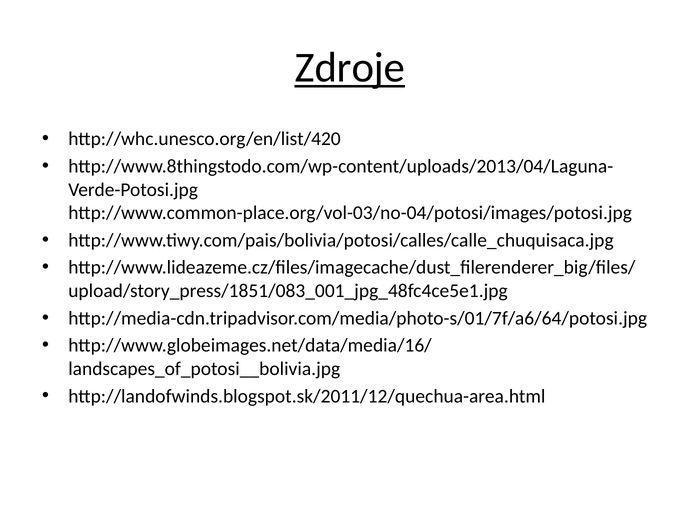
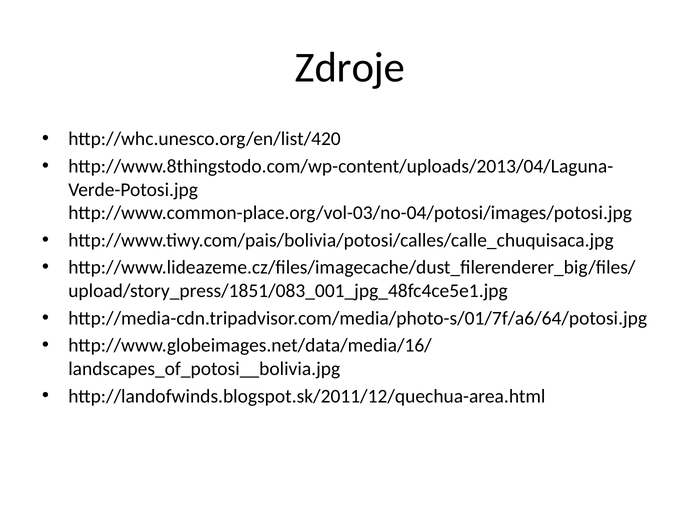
Zdroje underline: present -> none
